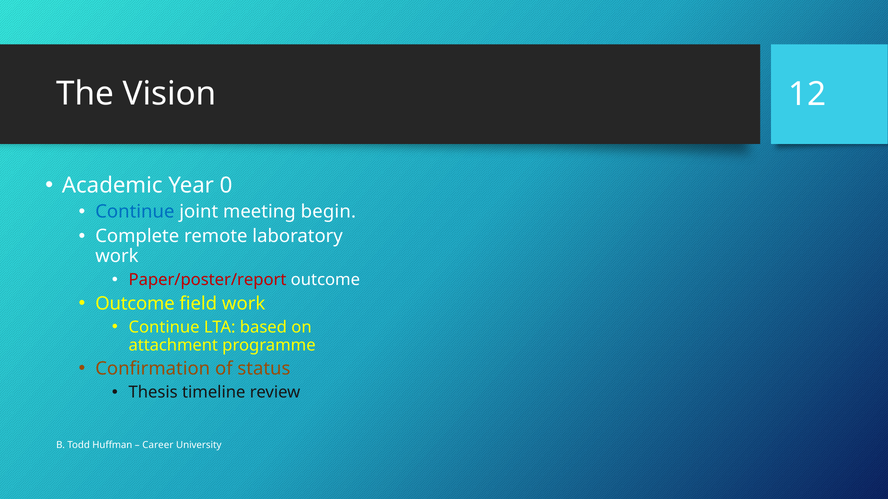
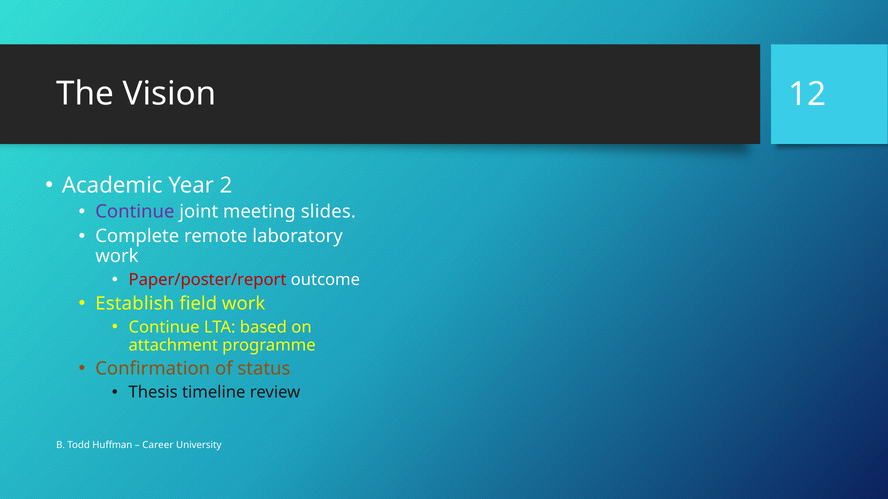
0: 0 -> 2
Continue at (135, 212) colour: blue -> purple
begin: begin -> slides
Outcome at (135, 304): Outcome -> Establish
